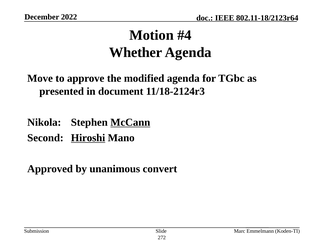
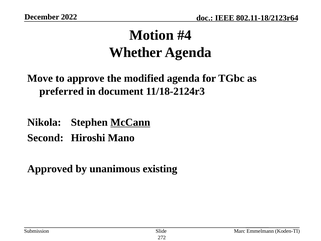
presented: presented -> preferred
Hiroshi underline: present -> none
convert: convert -> existing
